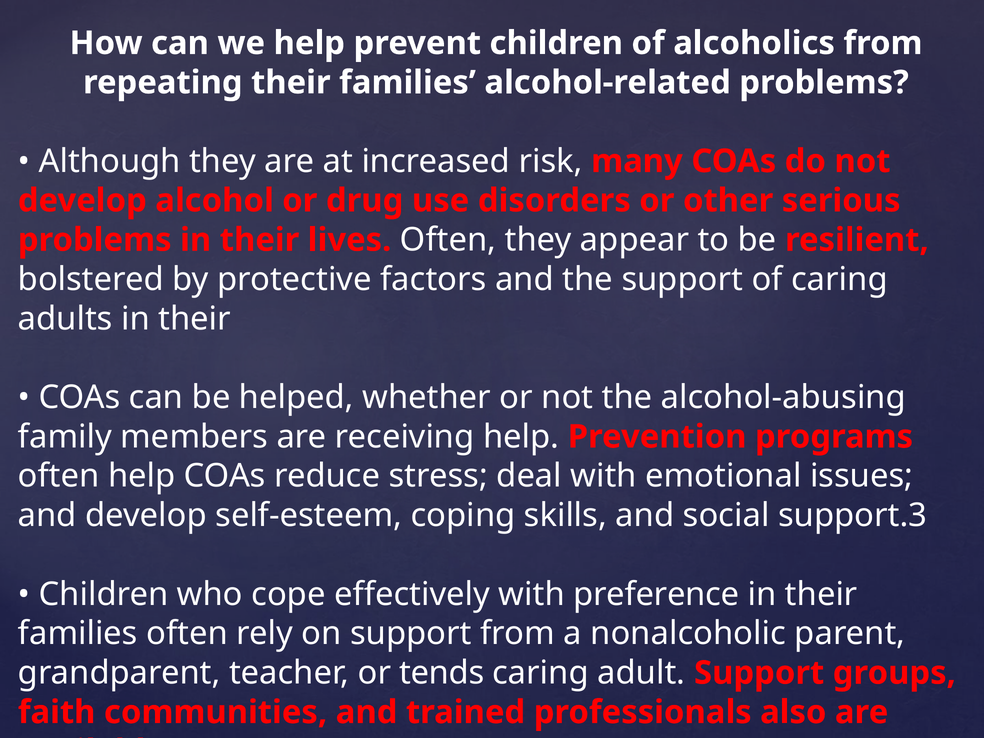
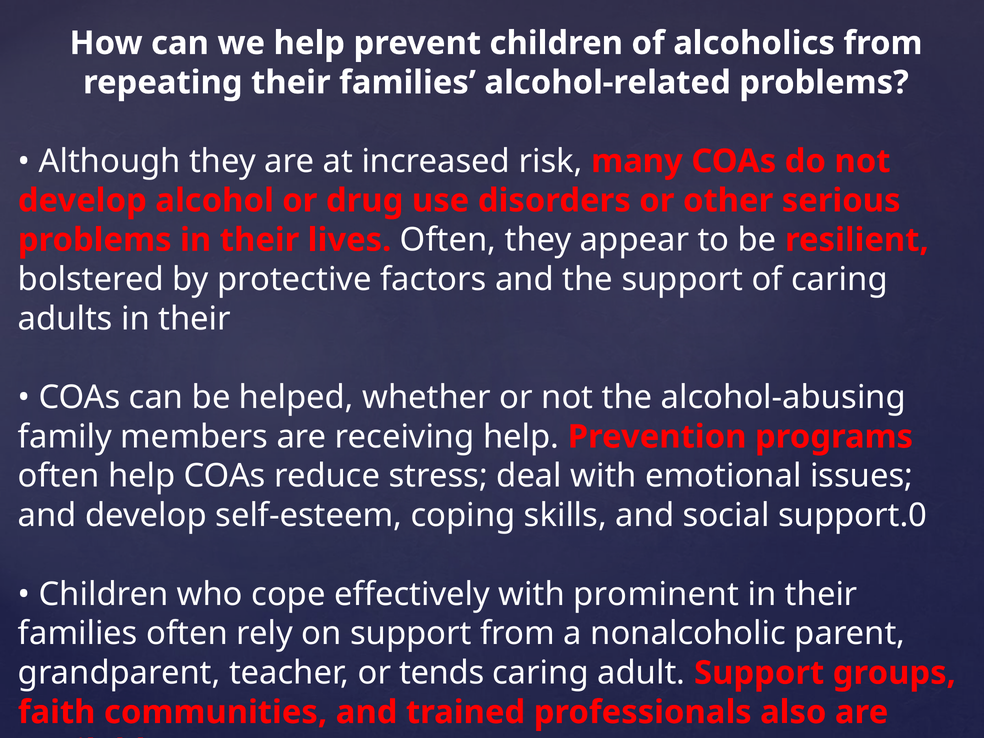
support.3: support.3 -> support.0
preference: preference -> prominent
